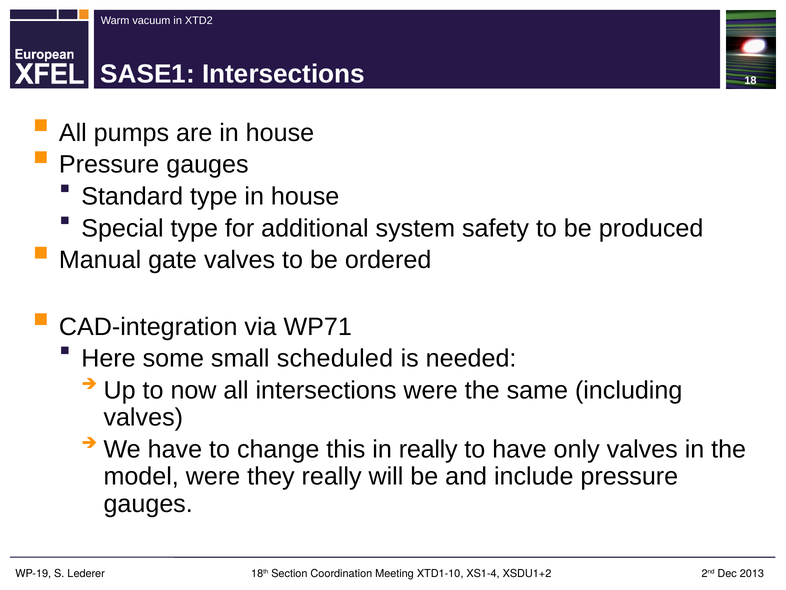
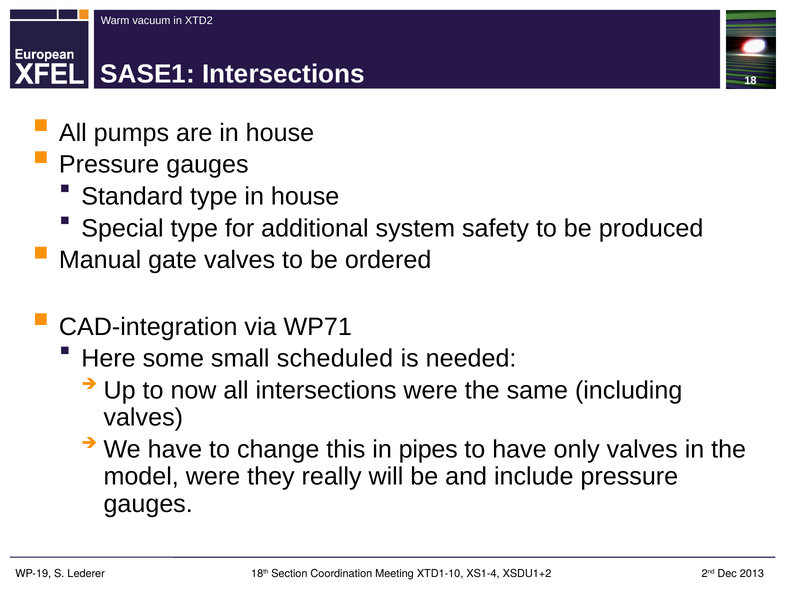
in really: really -> pipes
